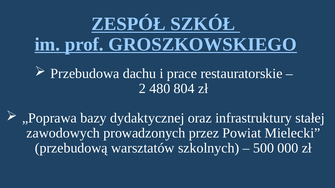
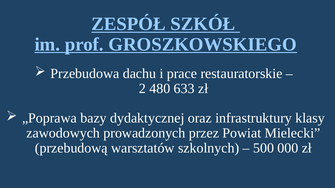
804: 804 -> 633
stałej: stałej -> klasy
